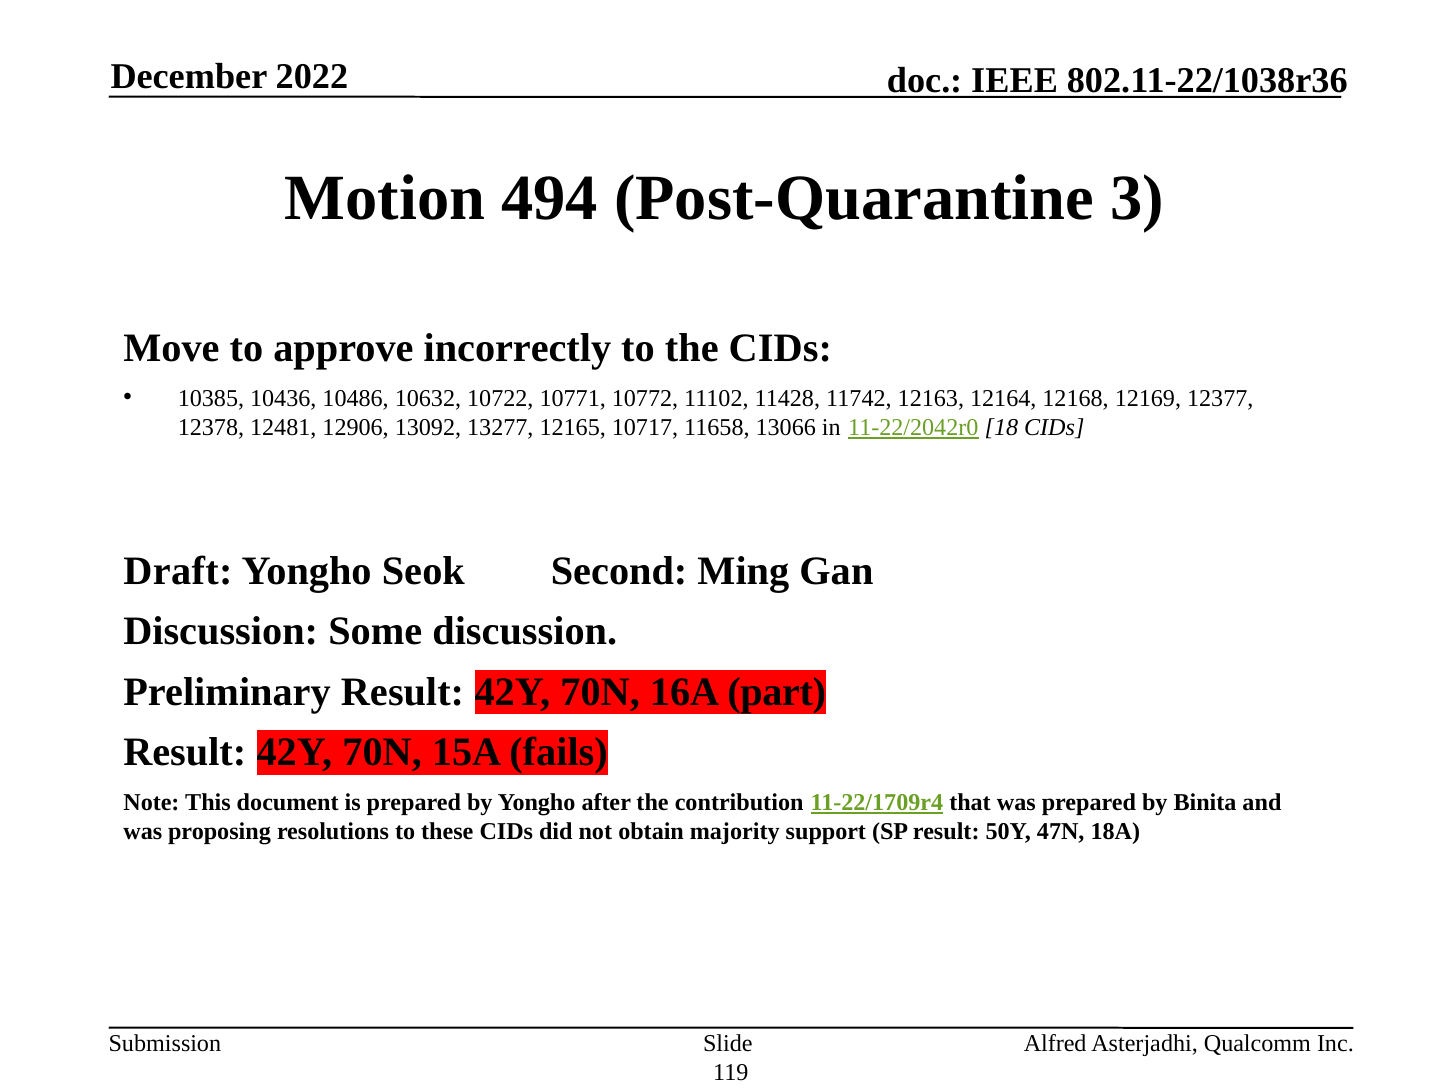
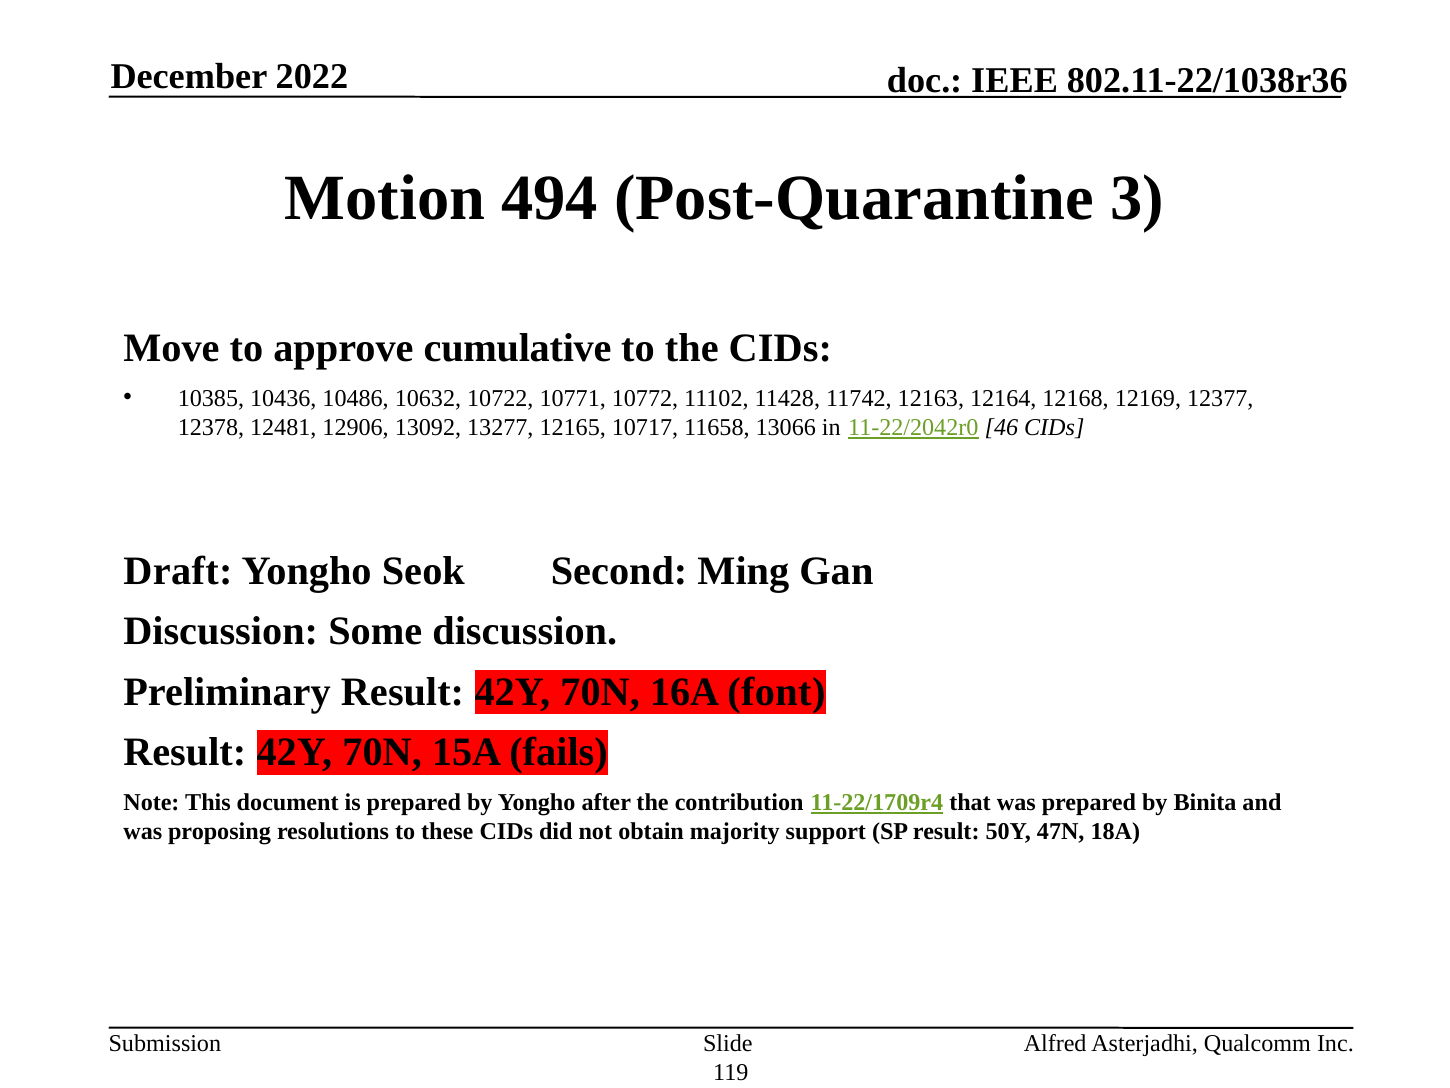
incorrectly: incorrectly -> cumulative
18: 18 -> 46
part: part -> font
